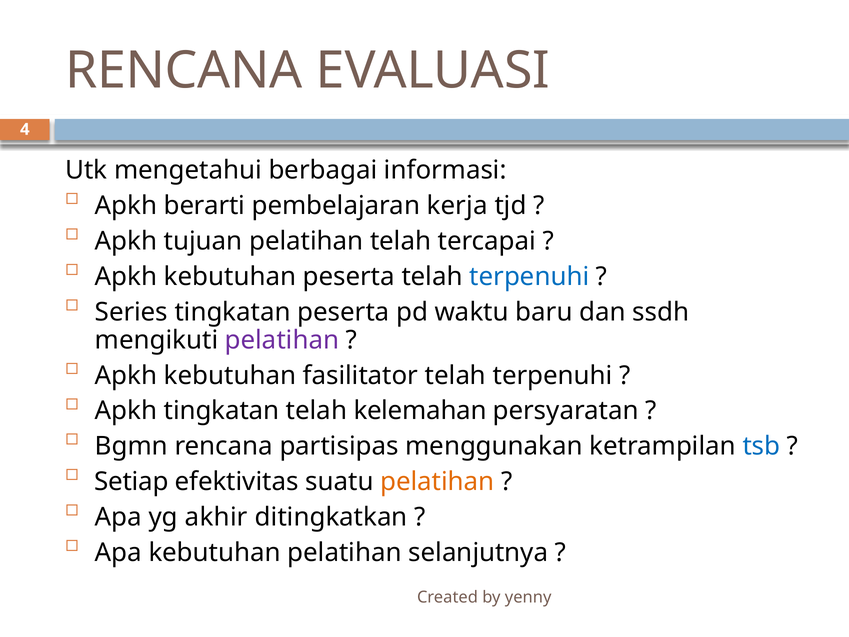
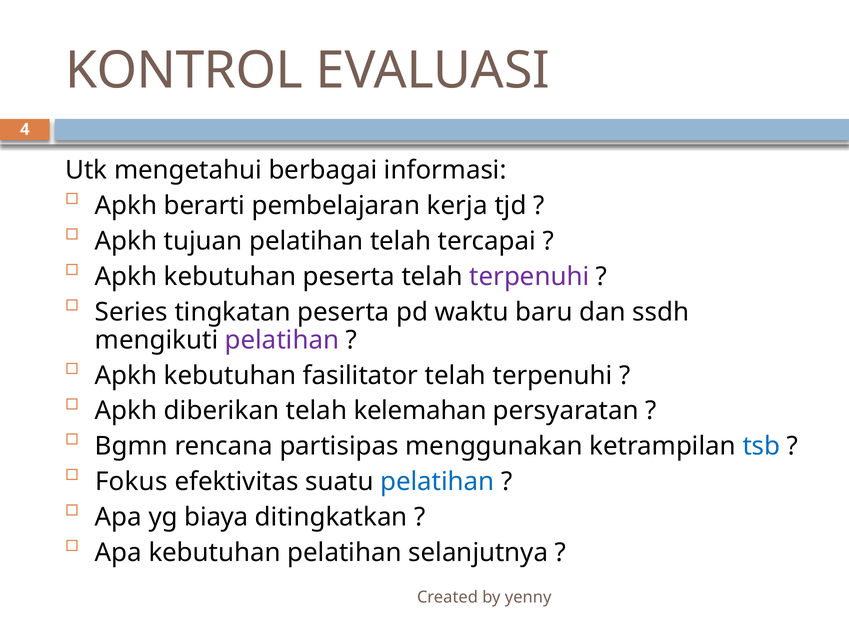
RENCANA at (184, 71): RENCANA -> KONTROL
terpenuhi at (529, 276) colour: blue -> purple
Apkh tingkatan: tingkatan -> diberikan
Setiap: Setiap -> Fokus
pelatihan at (437, 482) colour: orange -> blue
akhir: akhir -> biaya
